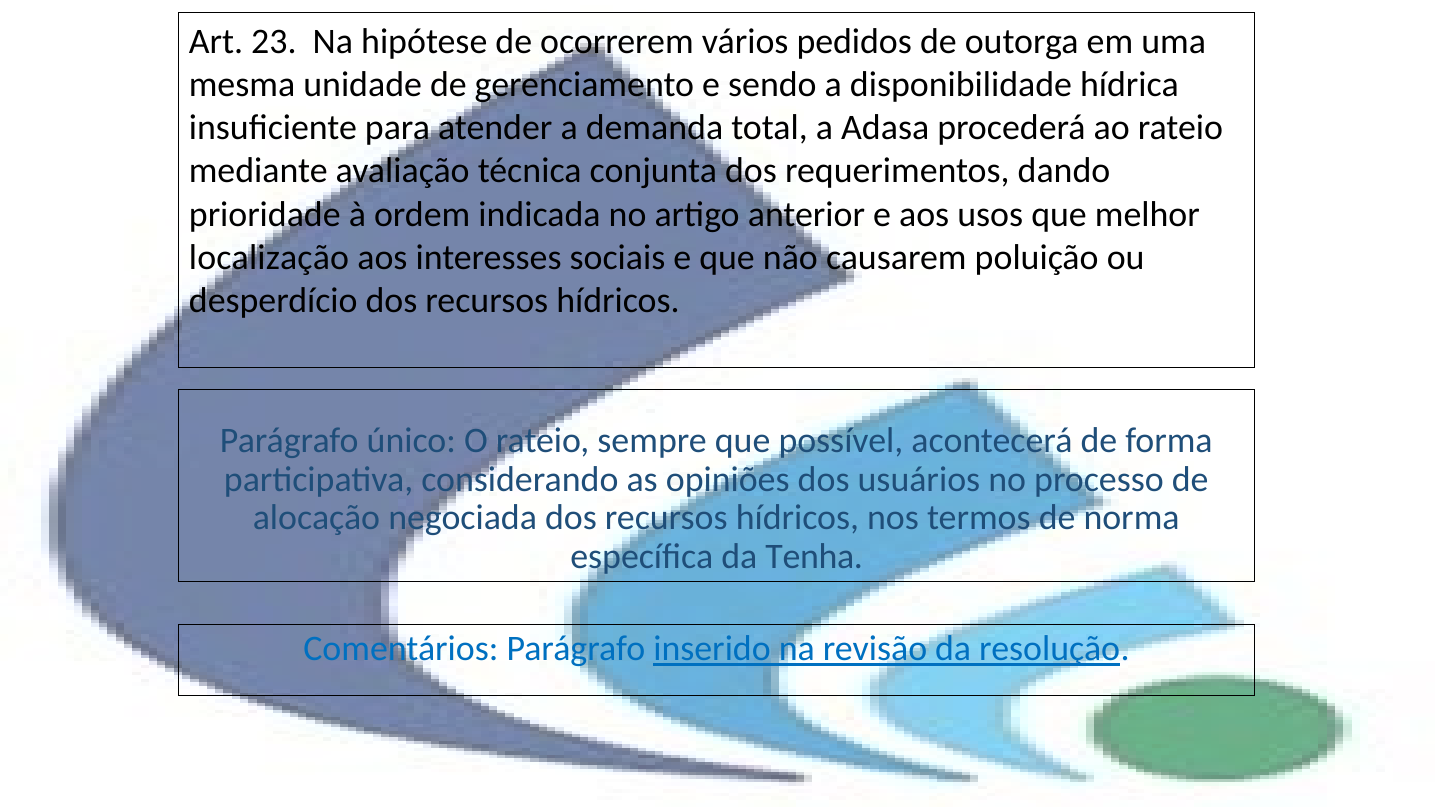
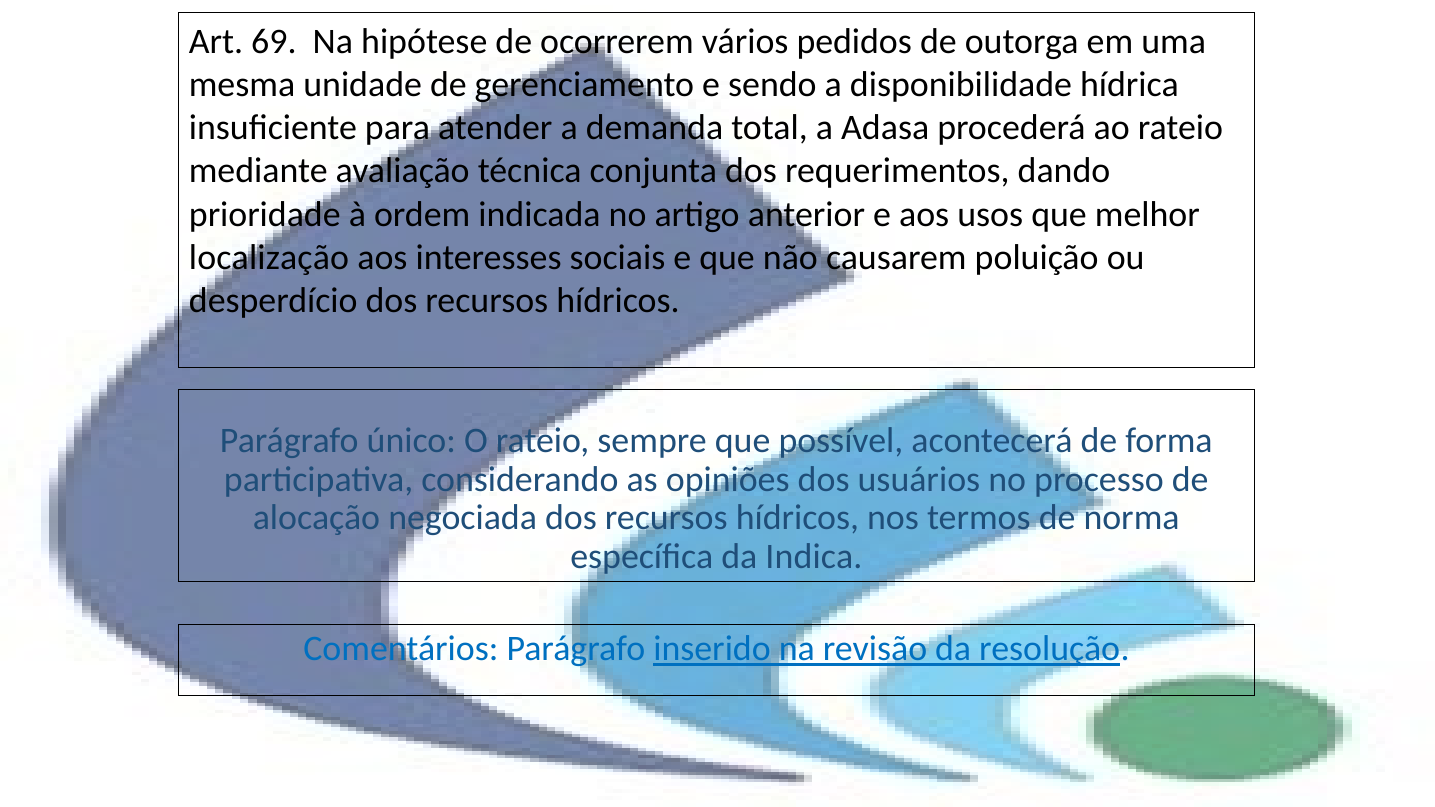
23: 23 -> 69
Tenha: Tenha -> Indica
